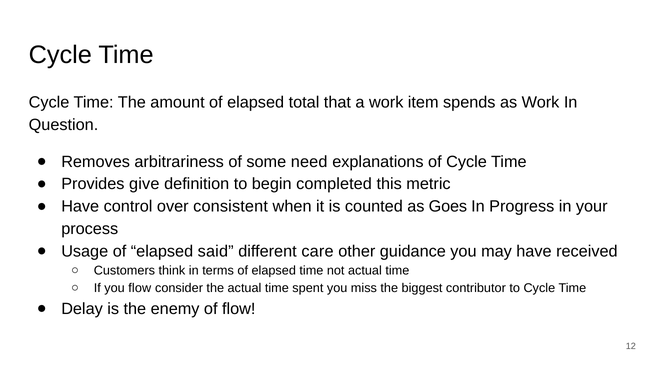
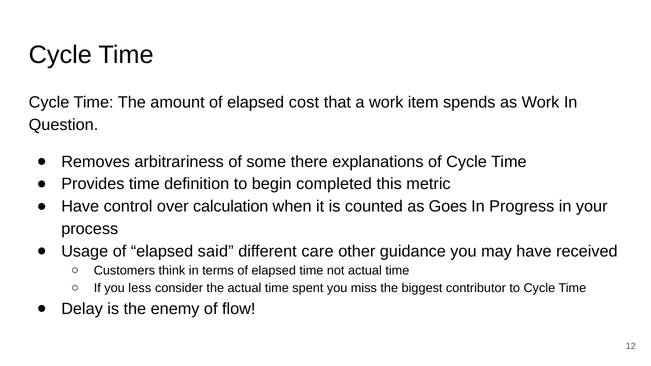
total: total -> cost
need: need -> there
Provides give: give -> time
consistent: consistent -> calculation
you flow: flow -> less
